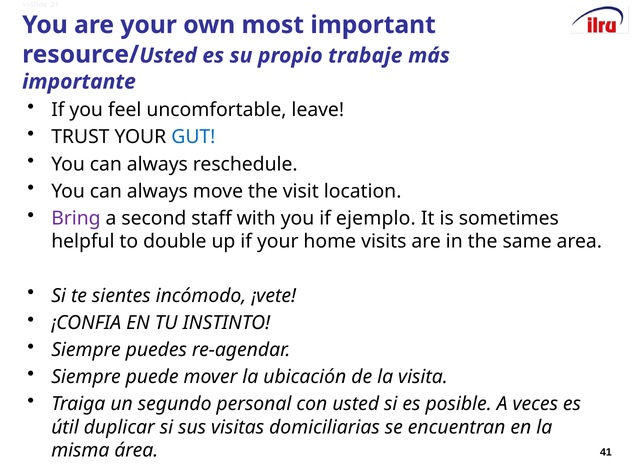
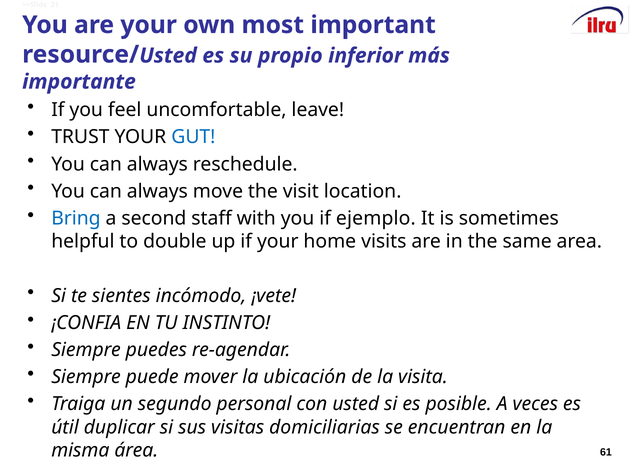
trabaje: trabaje -> inferior
Bring colour: purple -> blue
41: 41 -> 61
